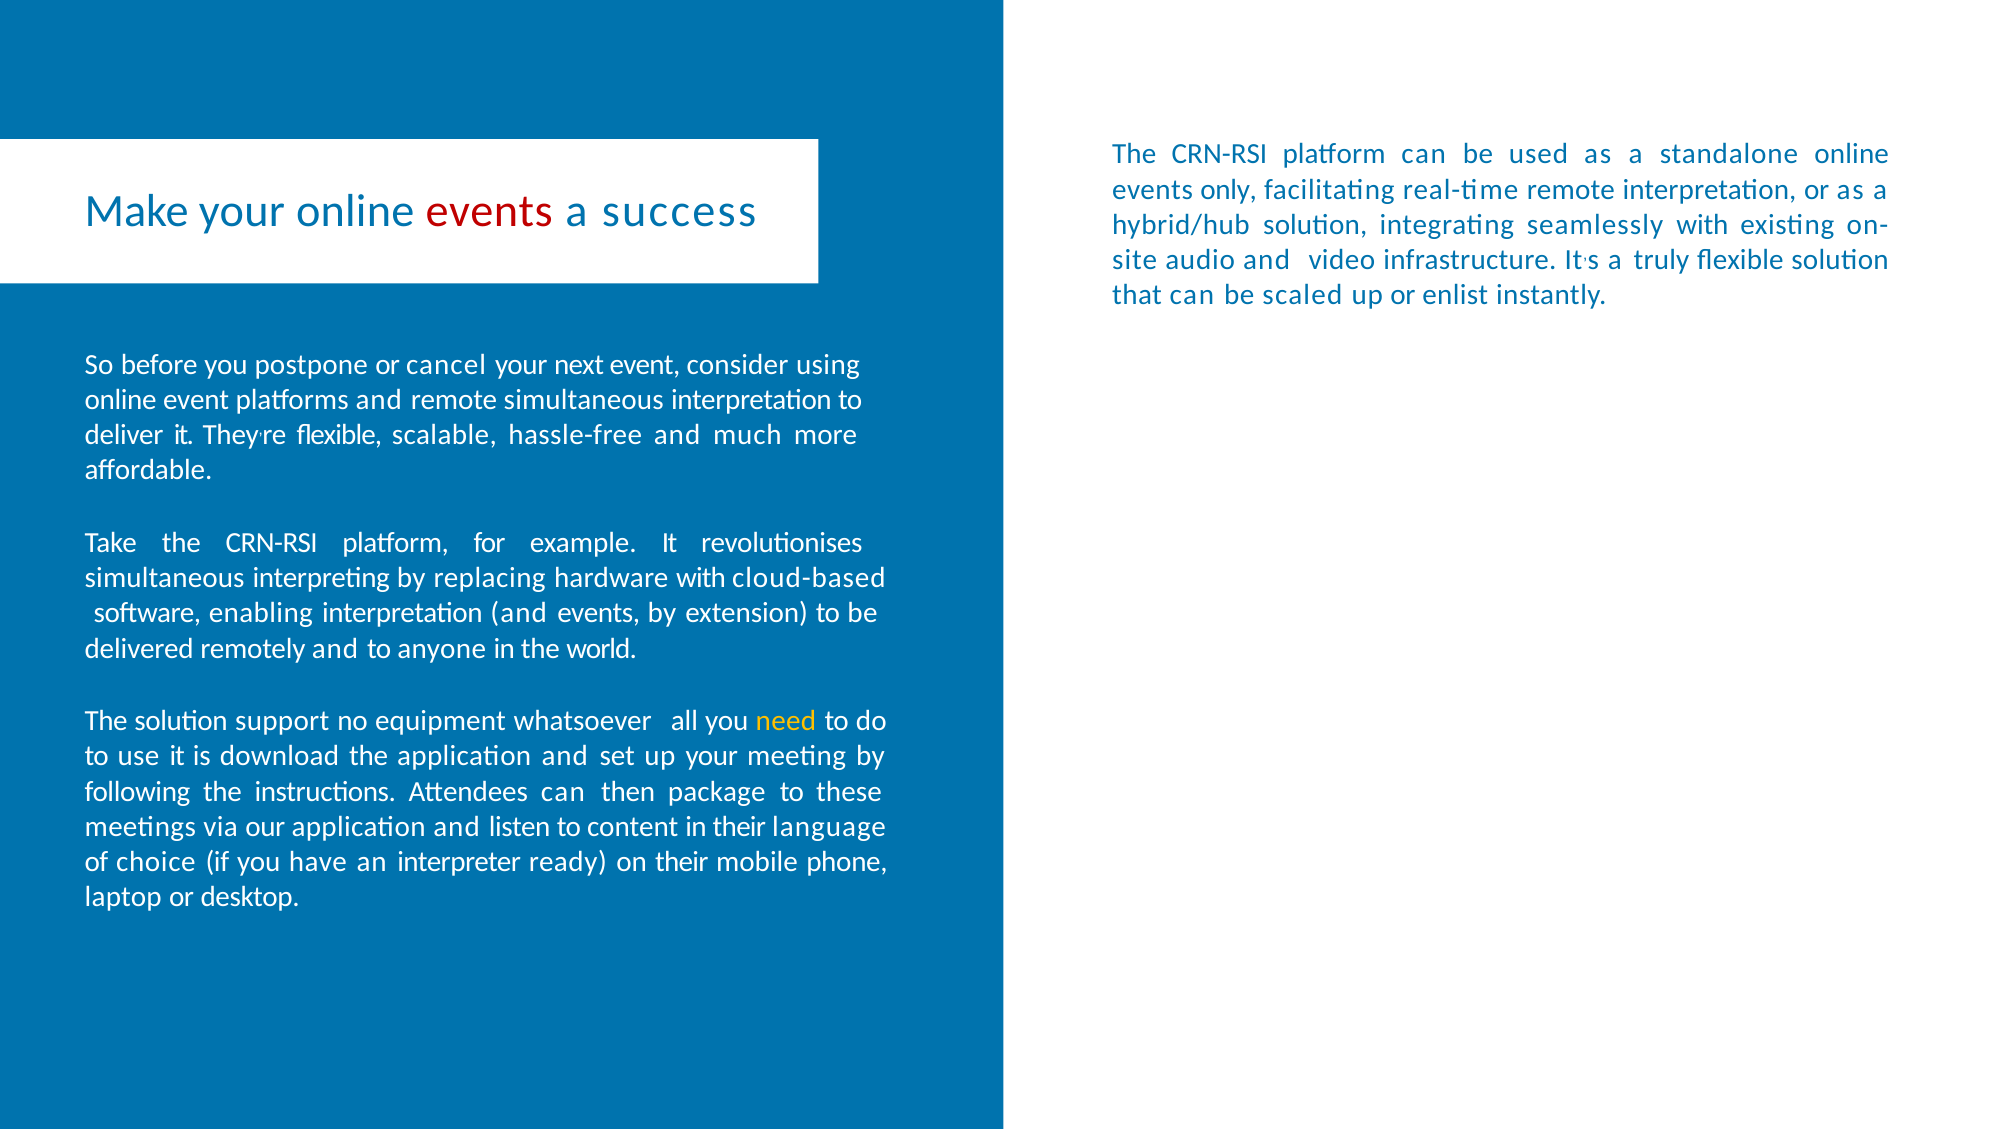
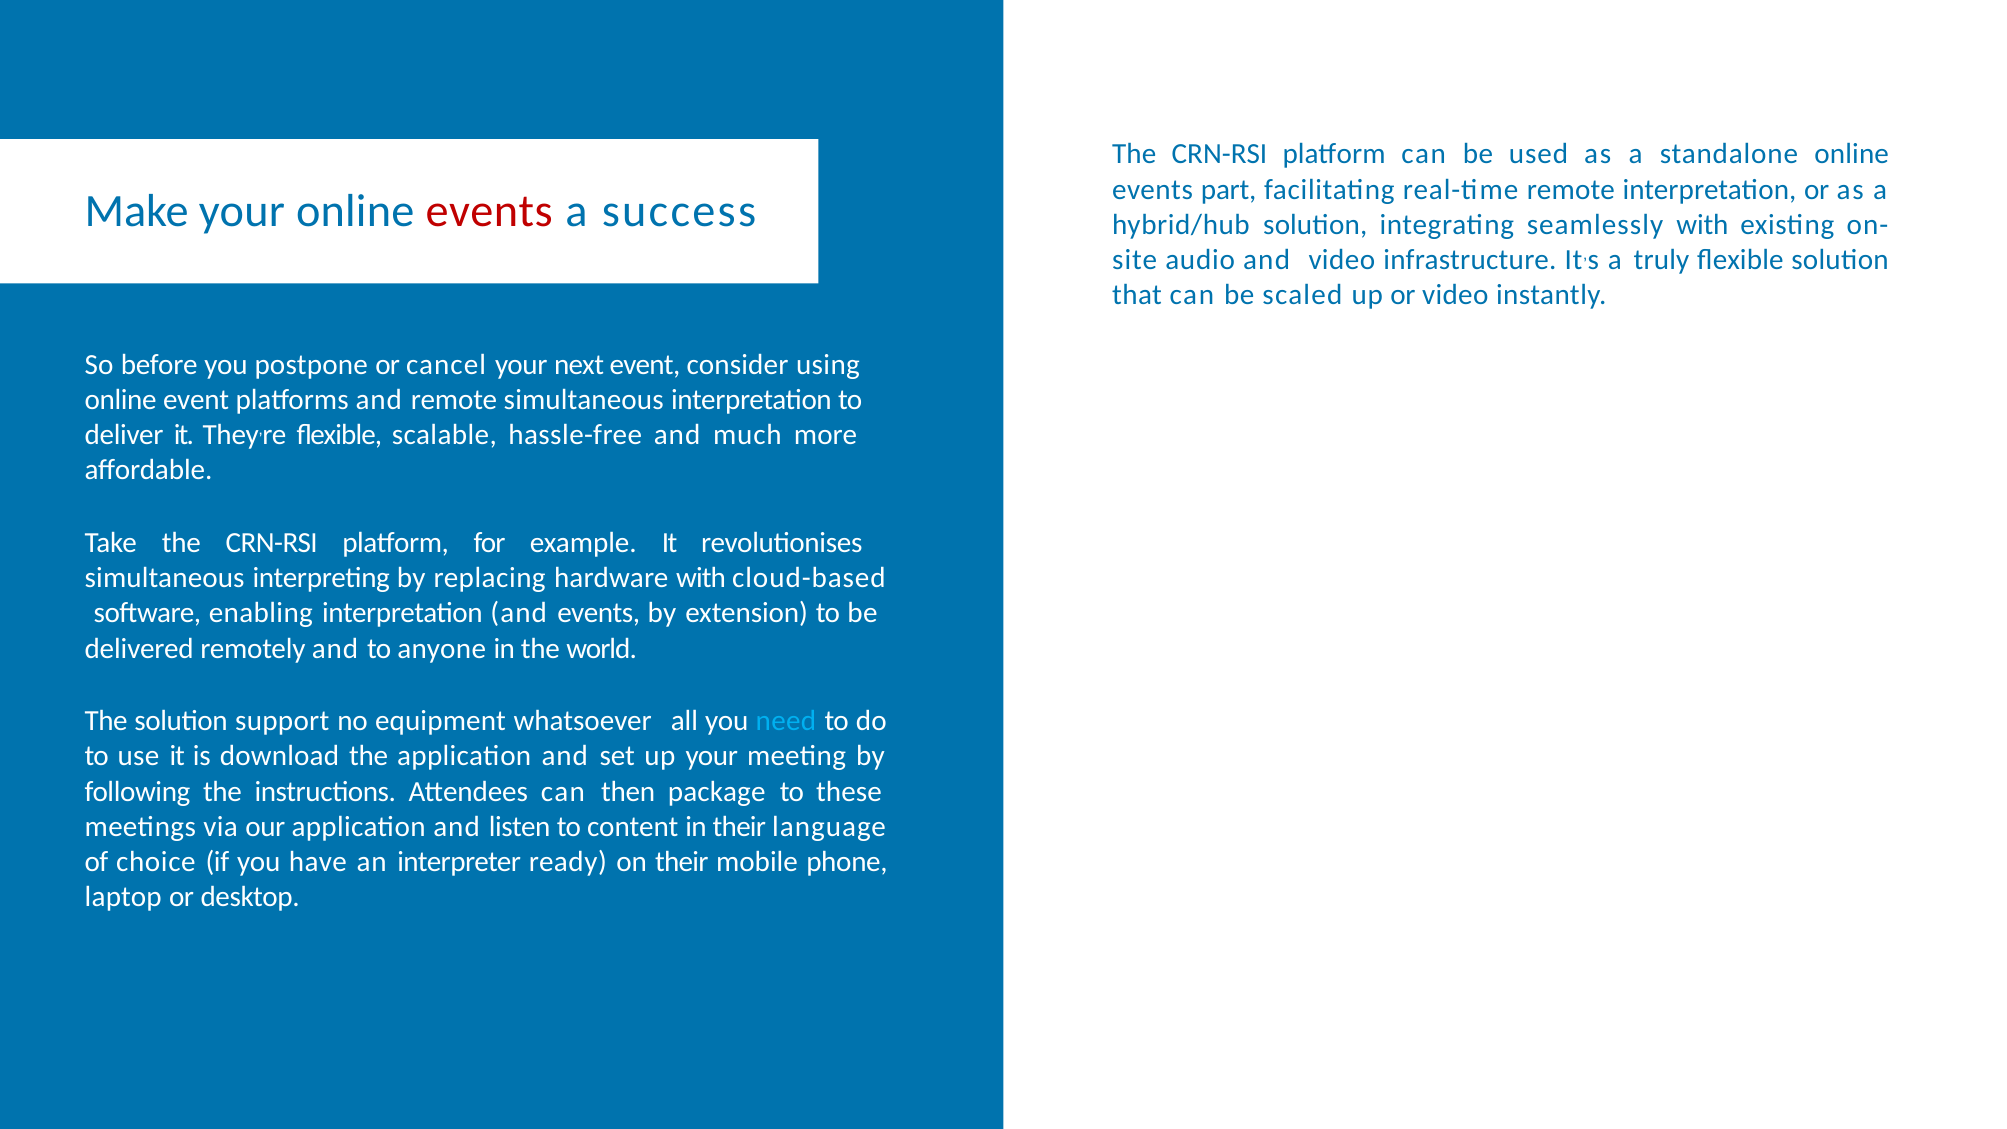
only: only -> part
or enlist: enlist -> video
need colour: yellow -> light blue
